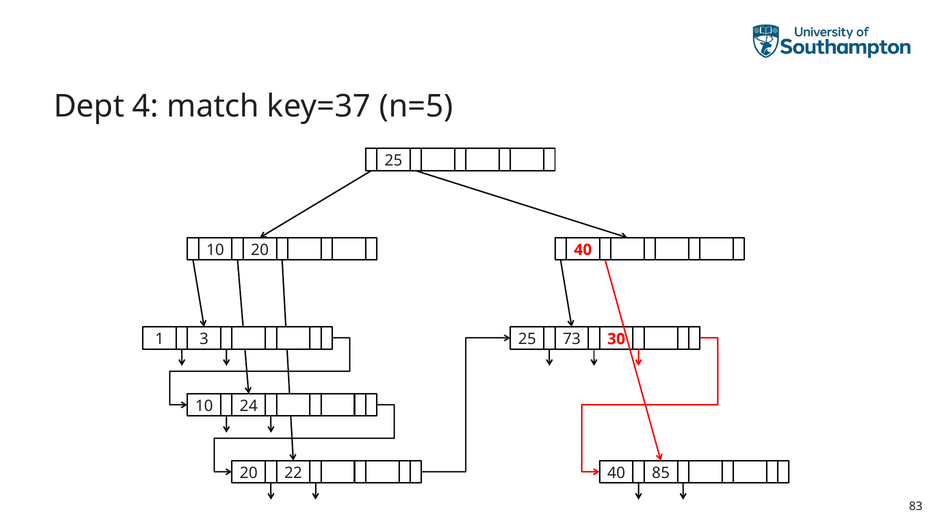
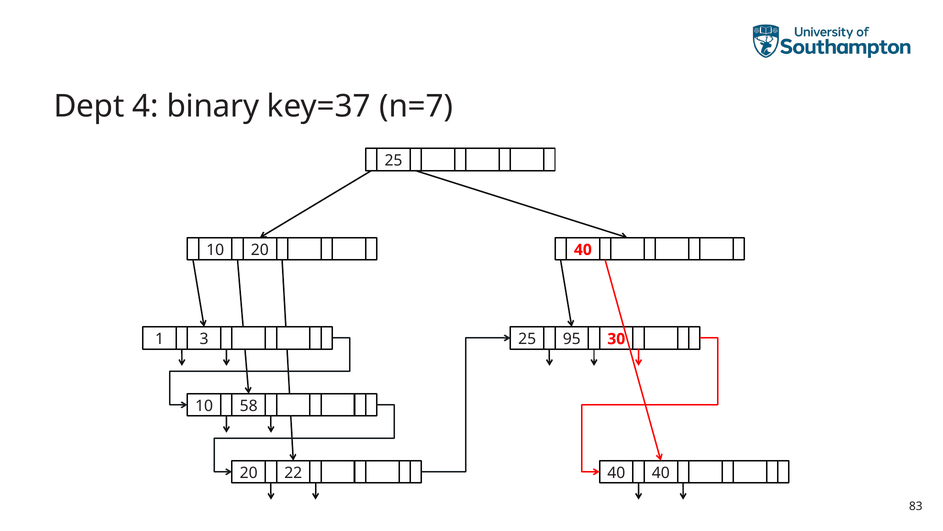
match: match -> binary
n=5: n=5 -> n=7
73: 73 -> 95
24: 24 -> 58
40 85: 85 -> 40
